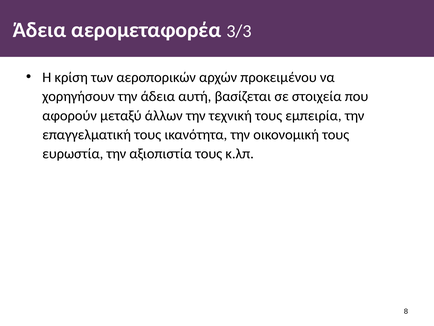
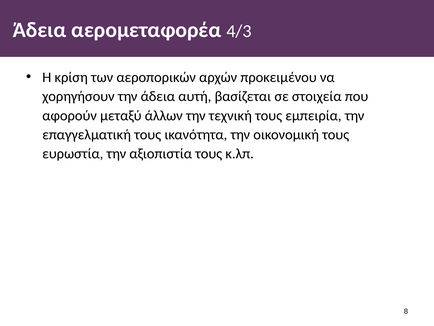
3/3: 3/3 -> 4/3
